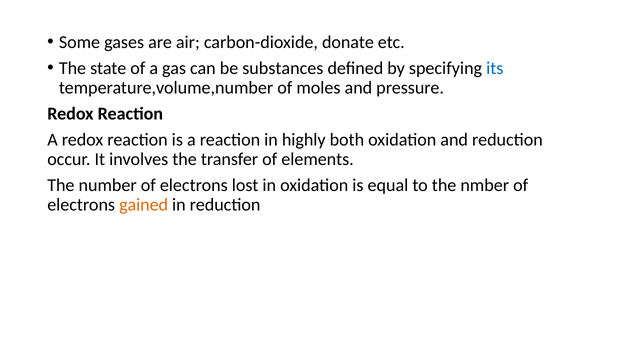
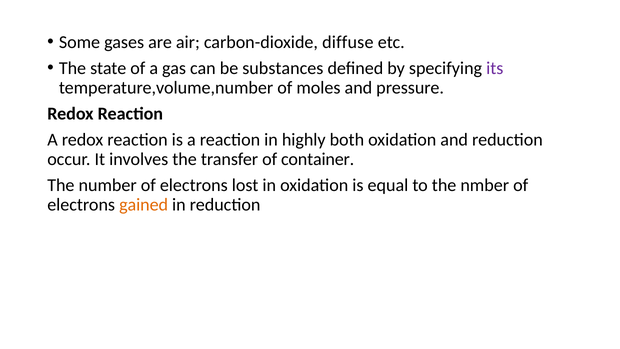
donate: donate -> diffuse
its colour: blue -> purple
elements: elements -> container
